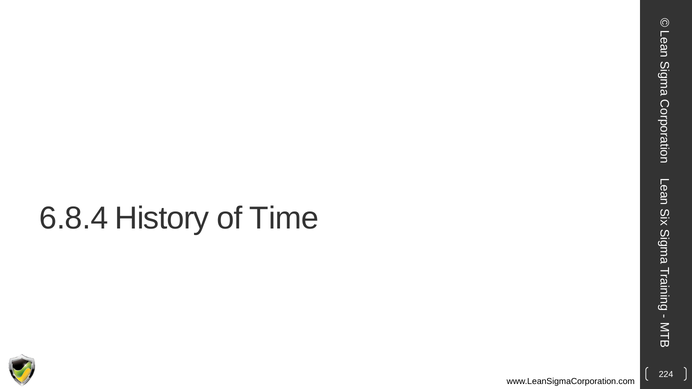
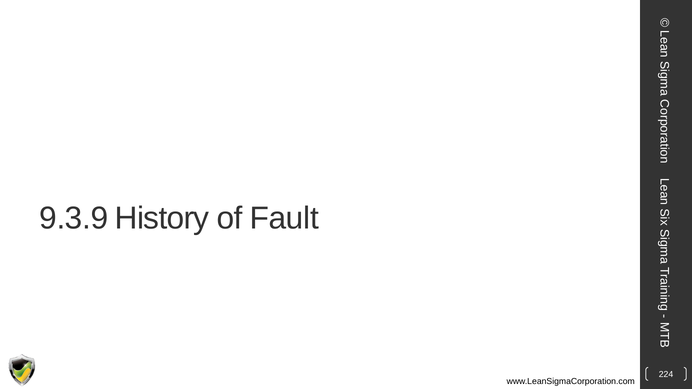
6.8.4: 6.8.4 -> 9.3.9
Time: Time -> Fault
